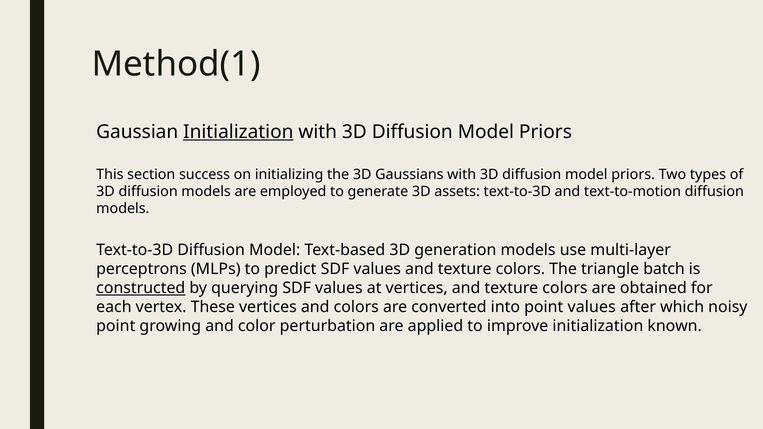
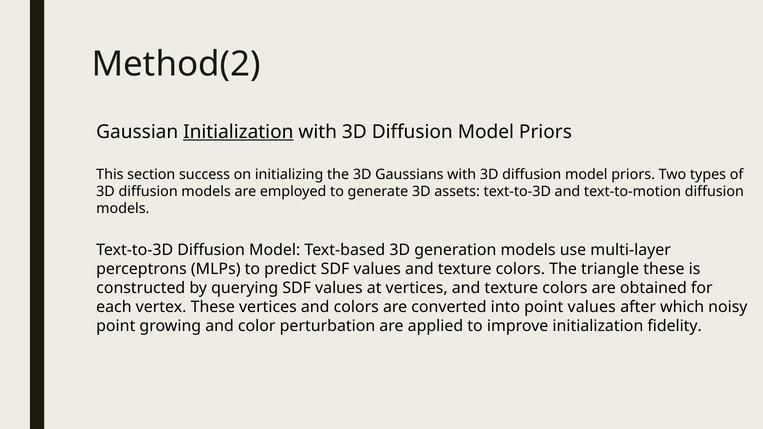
Method(1: Method(1 -> Method(2
triangle batch: batch -> these
constructed underline: present -> none
known: known -> fidelity
